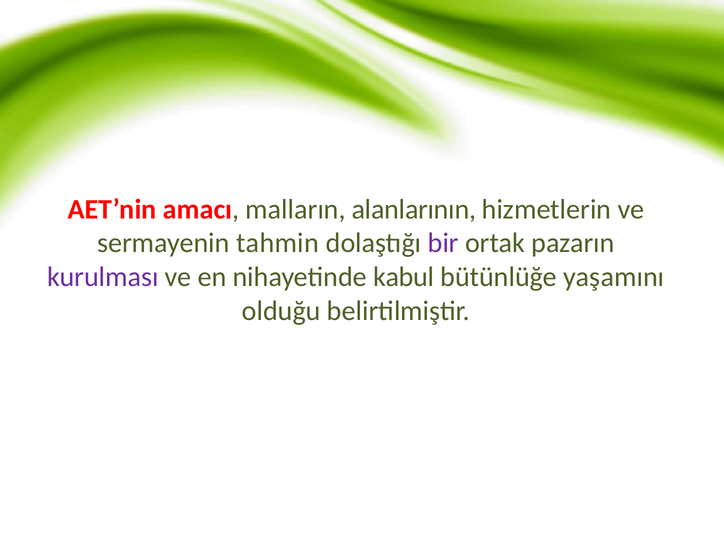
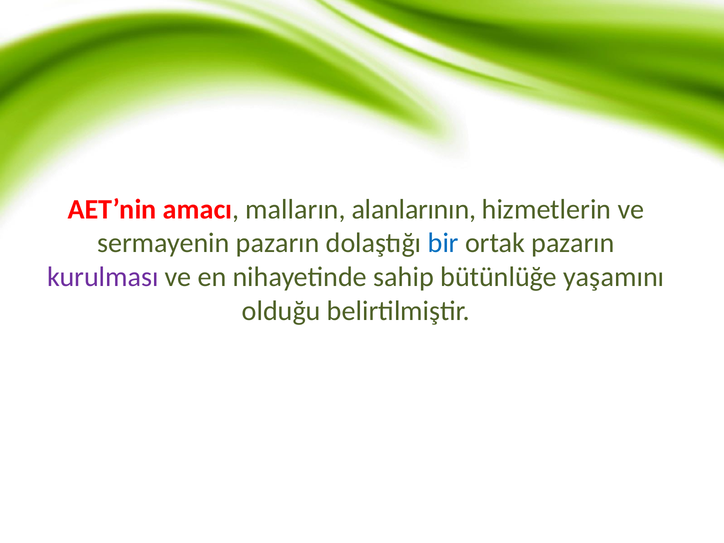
sermayenin tahmin: tahmin -> pazarın
bir colour: purple -> blue
kabul: kabul -> sahip
